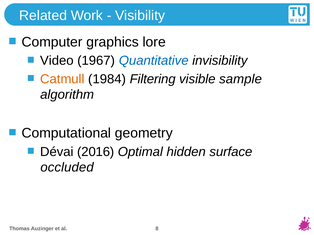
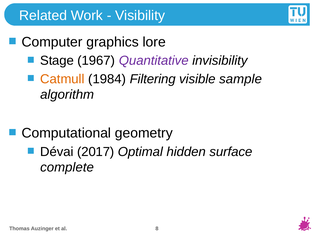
Video: Video -> Stage
Quantitative colour: blue -> purple
2016: 2016 -> 2017
occluded: occluded -> complete
